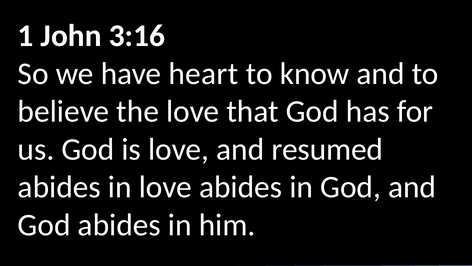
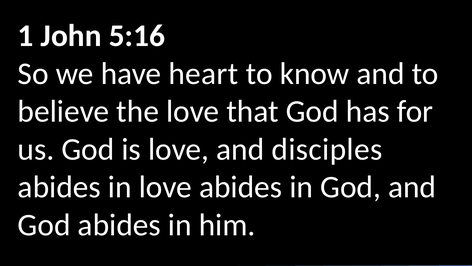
3:16: 3:16 -> 5:16
resumed: resumed -> disciples
